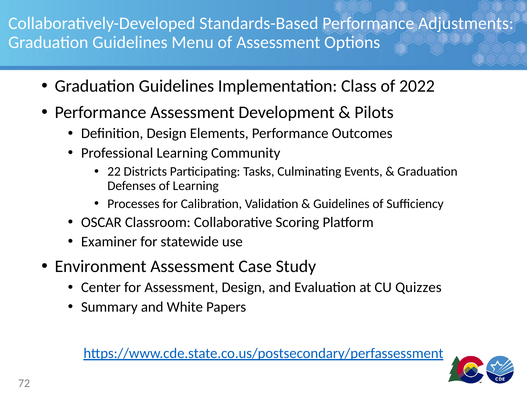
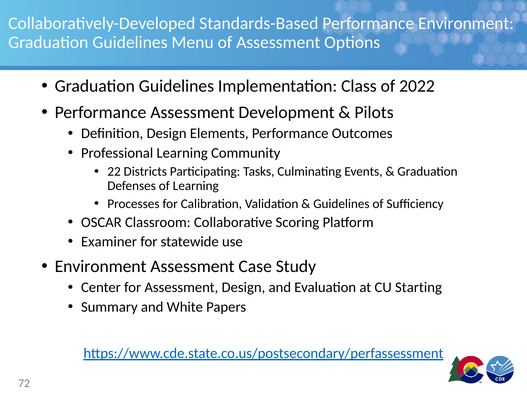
Performance Adjustments: Adjustments -> Environment
Quizzes: Quizzes -> Starting
